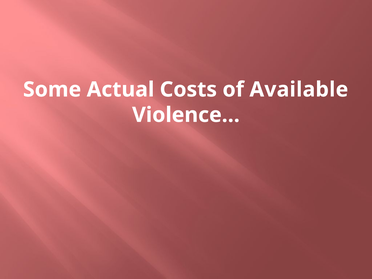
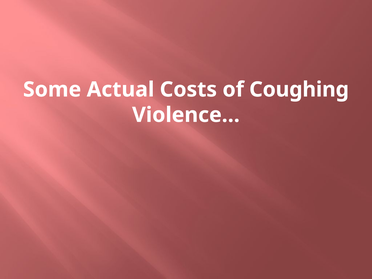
Available: Available -> Coughing
